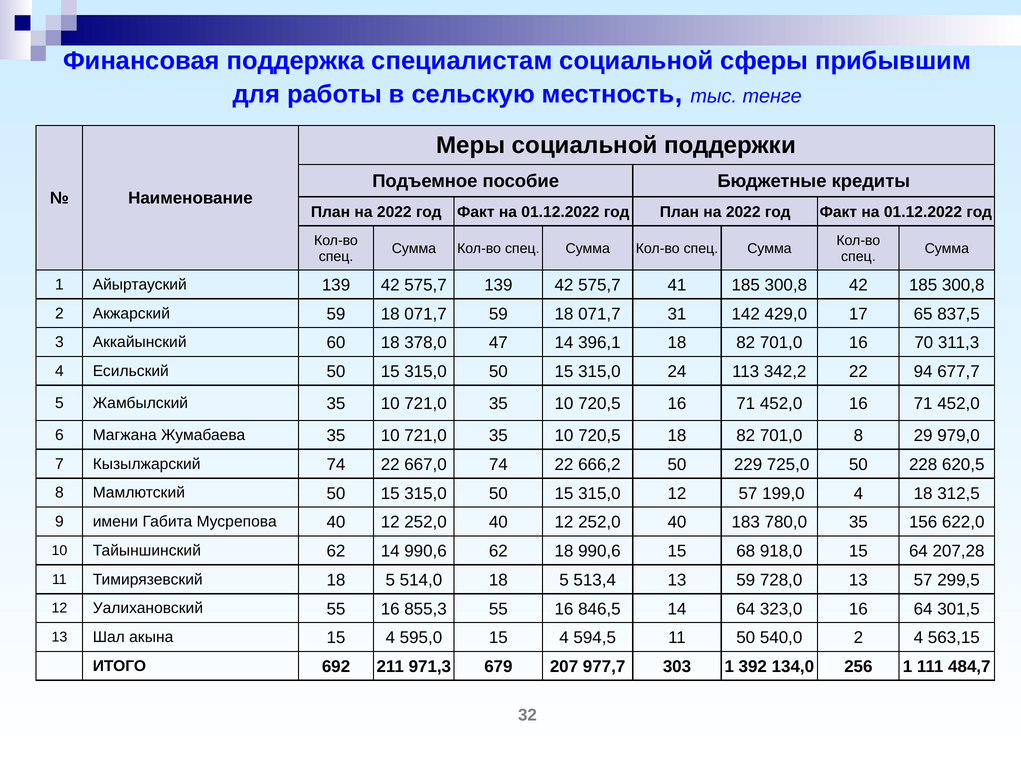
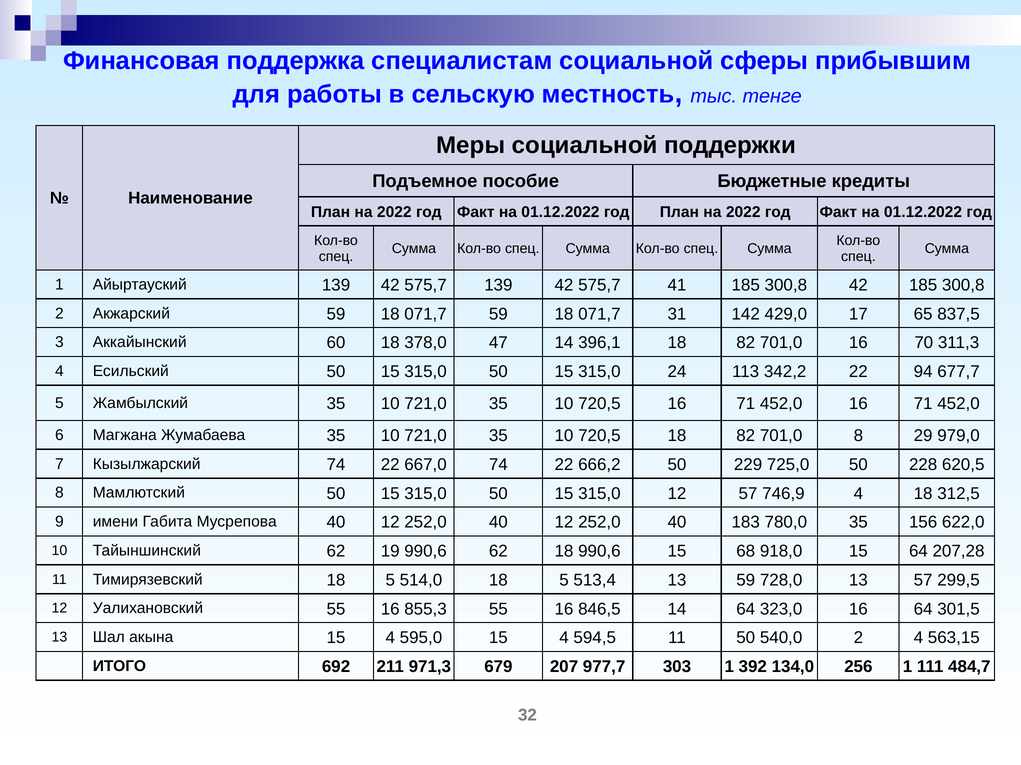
199,0: 199,0 -> 746,9
62 14: 14 -> 19
